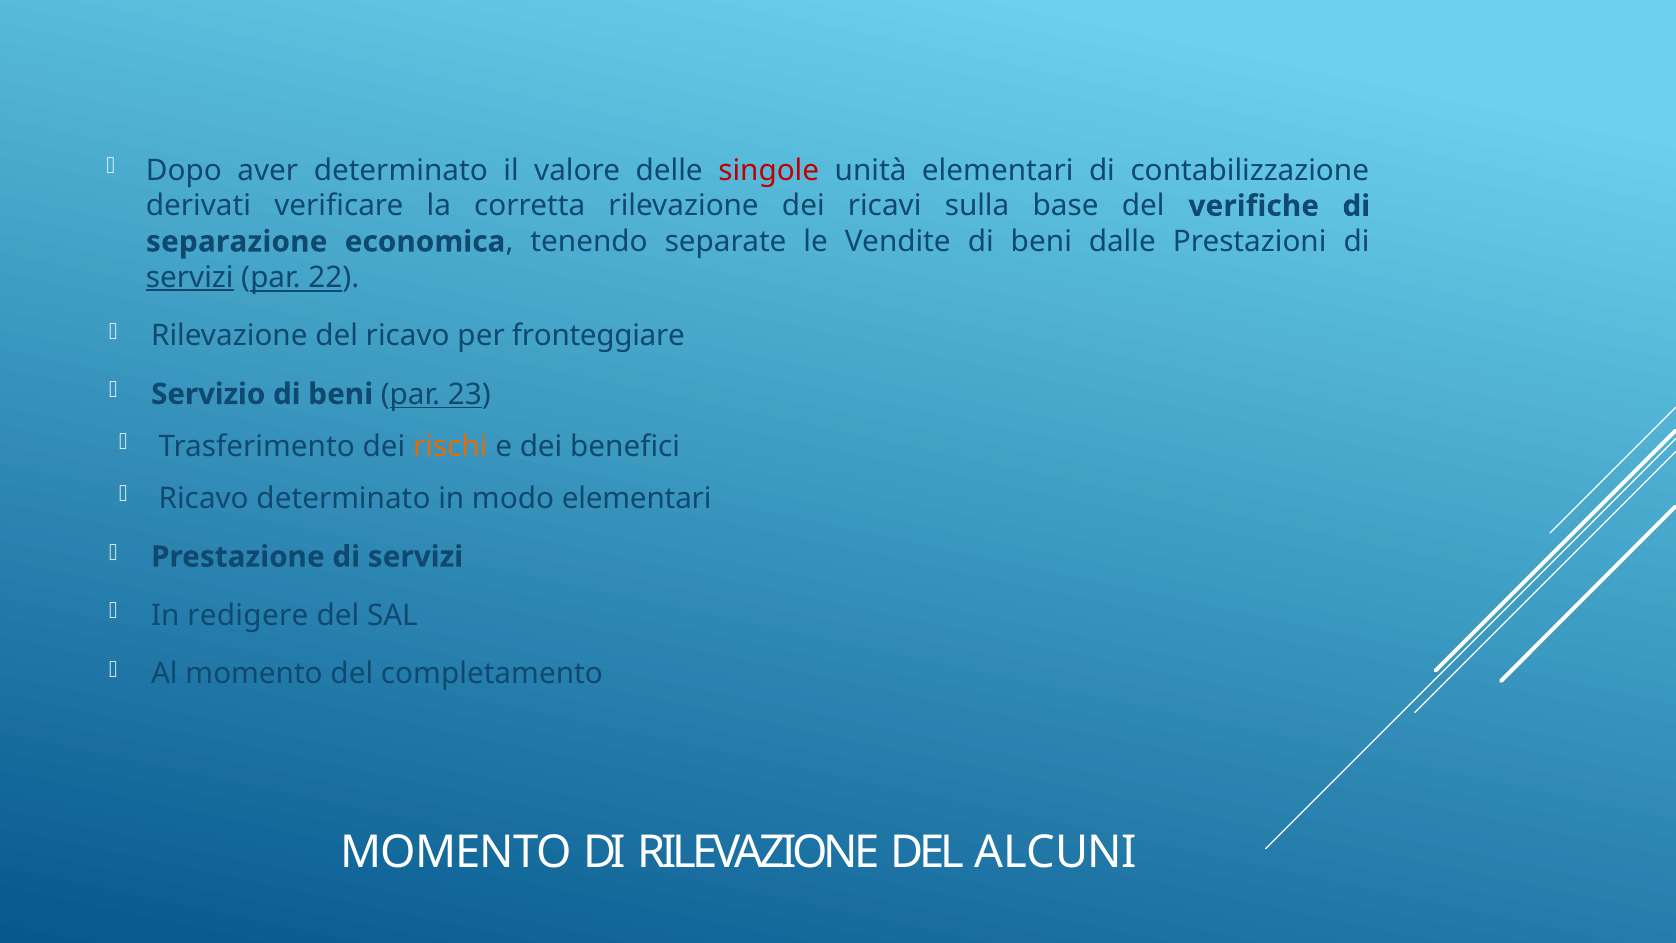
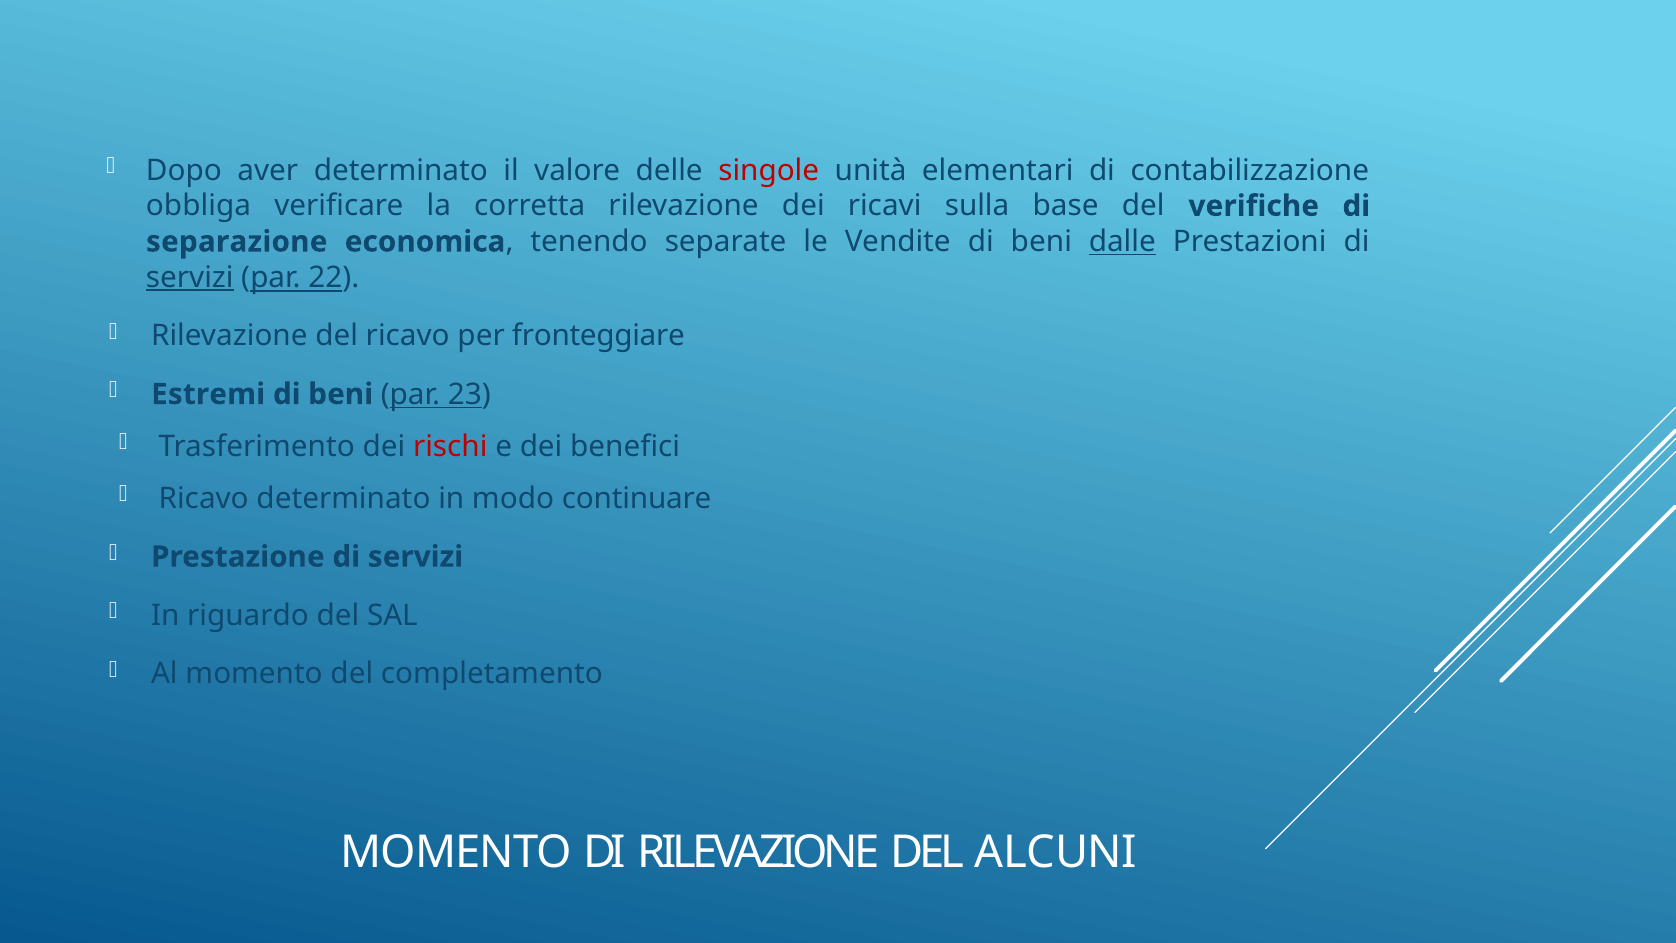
derivati: derivati -> obbliga
dalle underline: none -> present
Servizio: Servizio -> Estremi
rischi colour: orange -> red
modo elementari: elementari -> continuare
redigere: redigere -> riguardo
